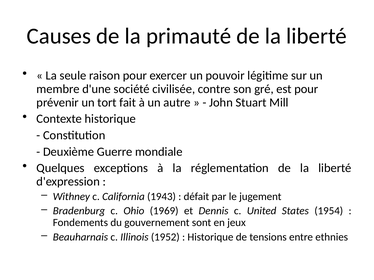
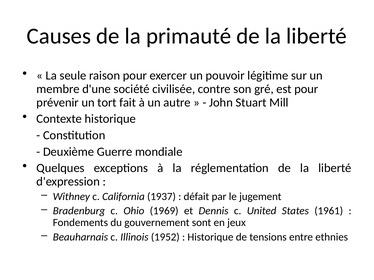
1943: 1943 -> 1937
1954: 1954 -> 1961
